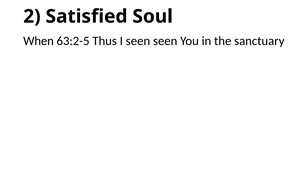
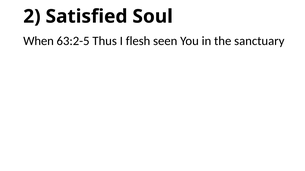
I seen: seen -> flesh
